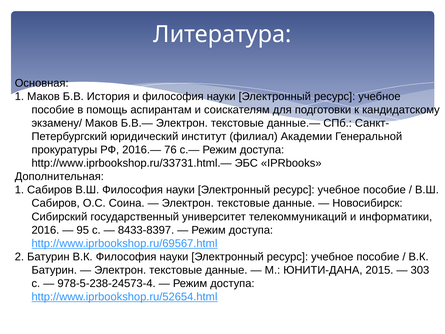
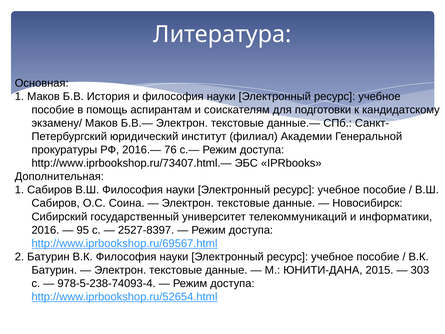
http://www.iprbookshop.ru/33731.html.—: http://www.iprbookshop.ru/33731.html.— -> http://www.iprbookshop.ru/73407.html.—
8433-8397: 8433-8397 -> 2527-8397
978-5-238-24573-4: 978-5-238-24573-4 -> 978-5-238-74093-4
